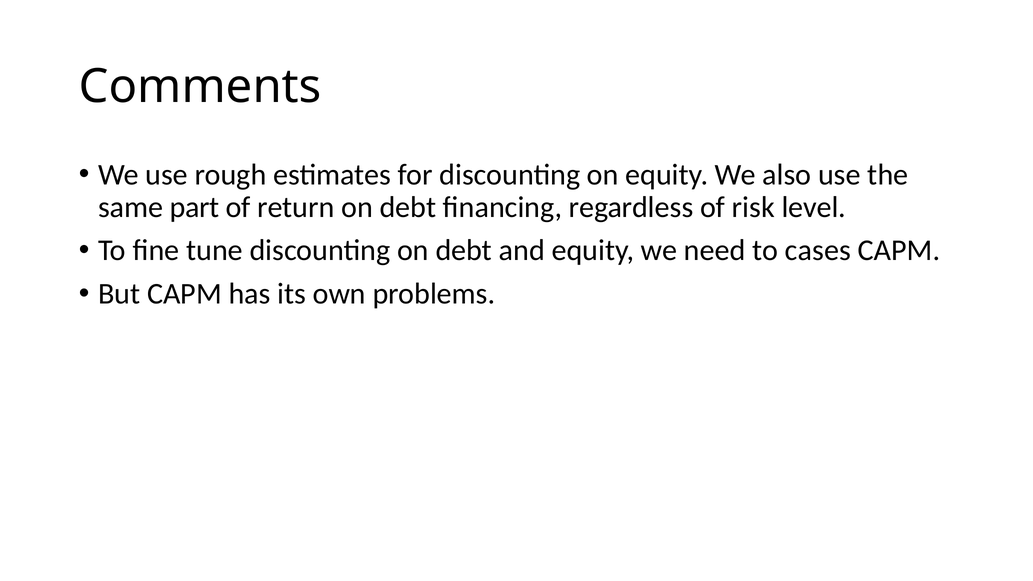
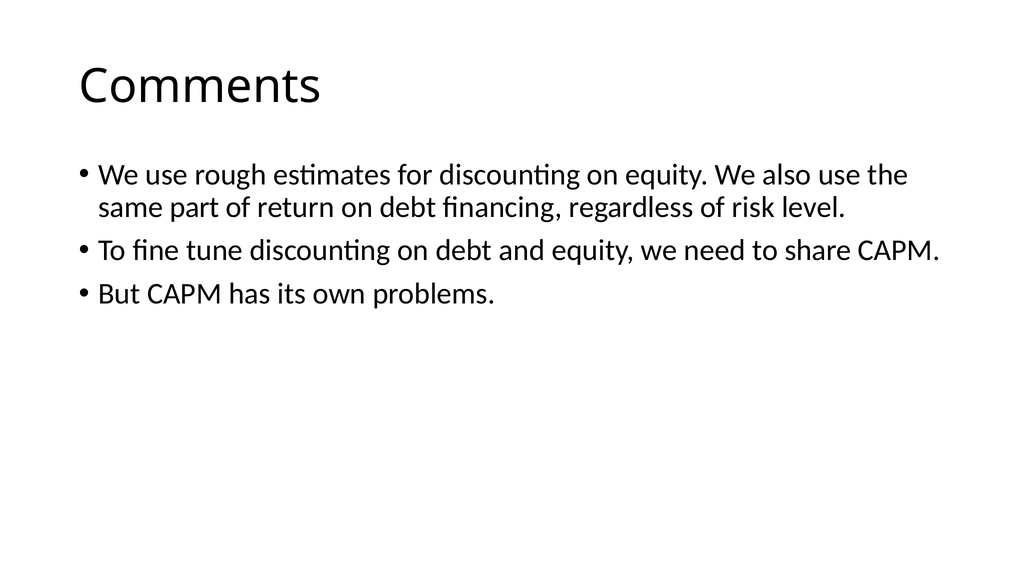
cases: cases -> share
